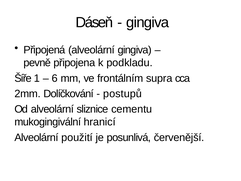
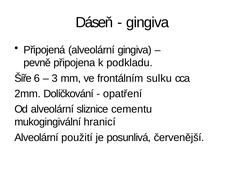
1: 1 -> 6
6: 6 -> 3
supra: supra -> sulku
postupů: postupů -> opatření
